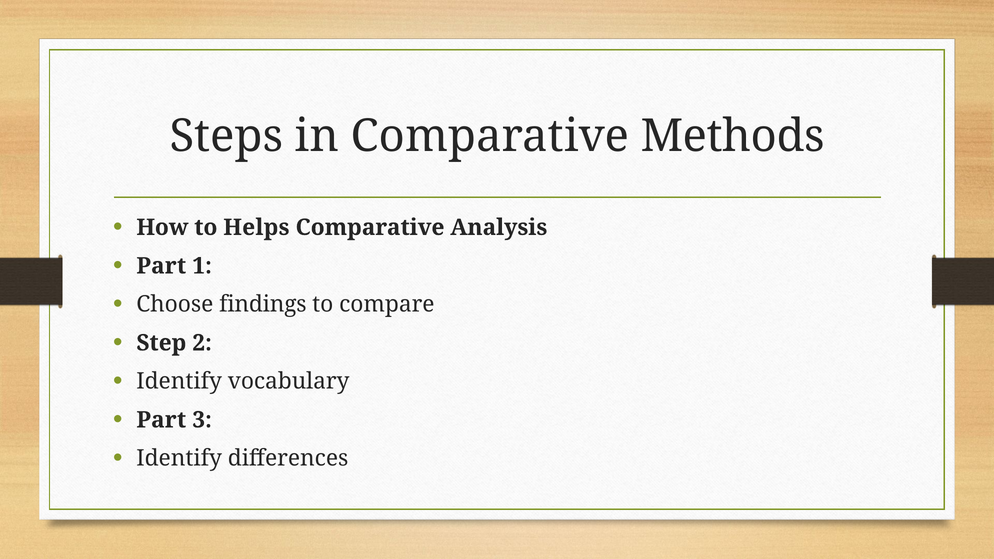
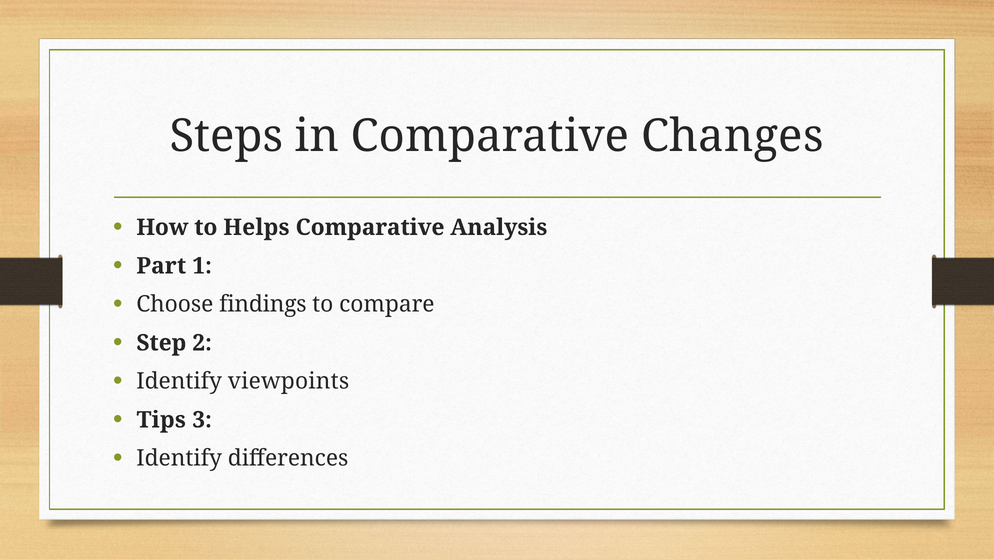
Methods: Methods -> Changes
vocabulary: vocabulary -> viewpoints
Part at (161, 420): Part -> Tips
